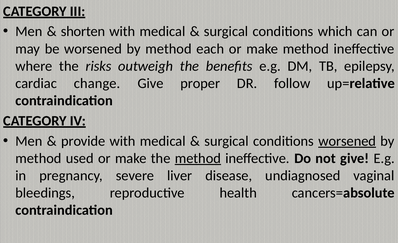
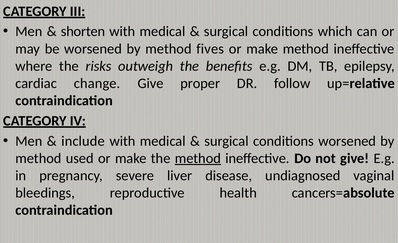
each: each -> fives
provide: provide -> include
worsened at (347, 141) underline: present -> none
